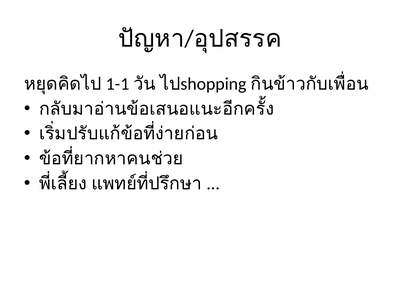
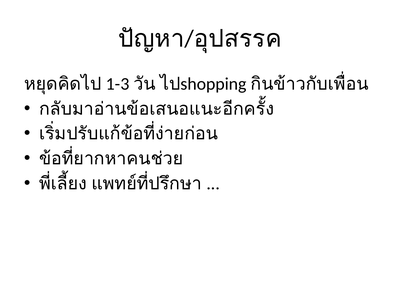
1-1: 1-1 -> 1-3
